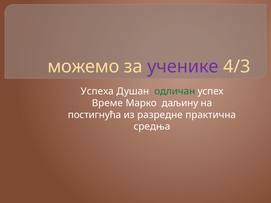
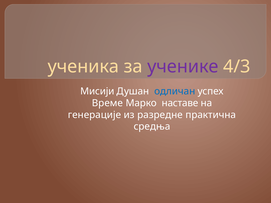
можемо: можемо -> ученика
Успеха: Успеха -> Мисији
одличан colour: green -> blue
даљину: даљину -> наставе
постигнућа: постигнућа -> генерације
